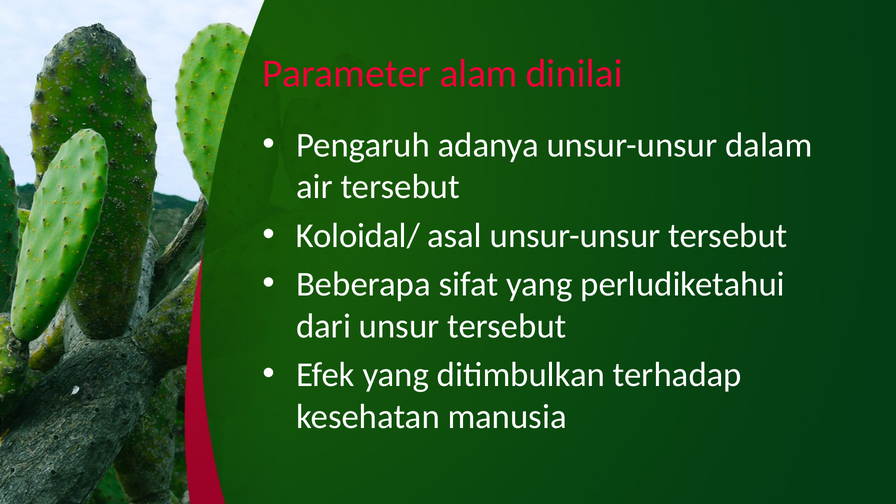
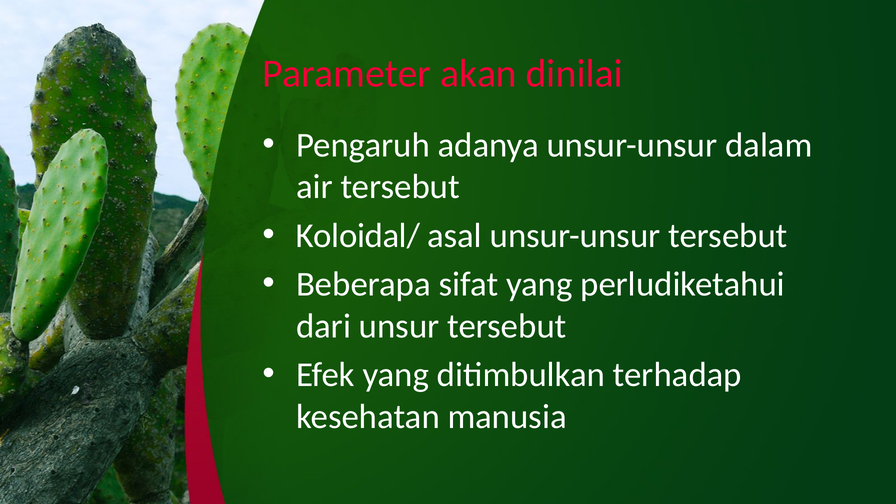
alam: alam -> akan
